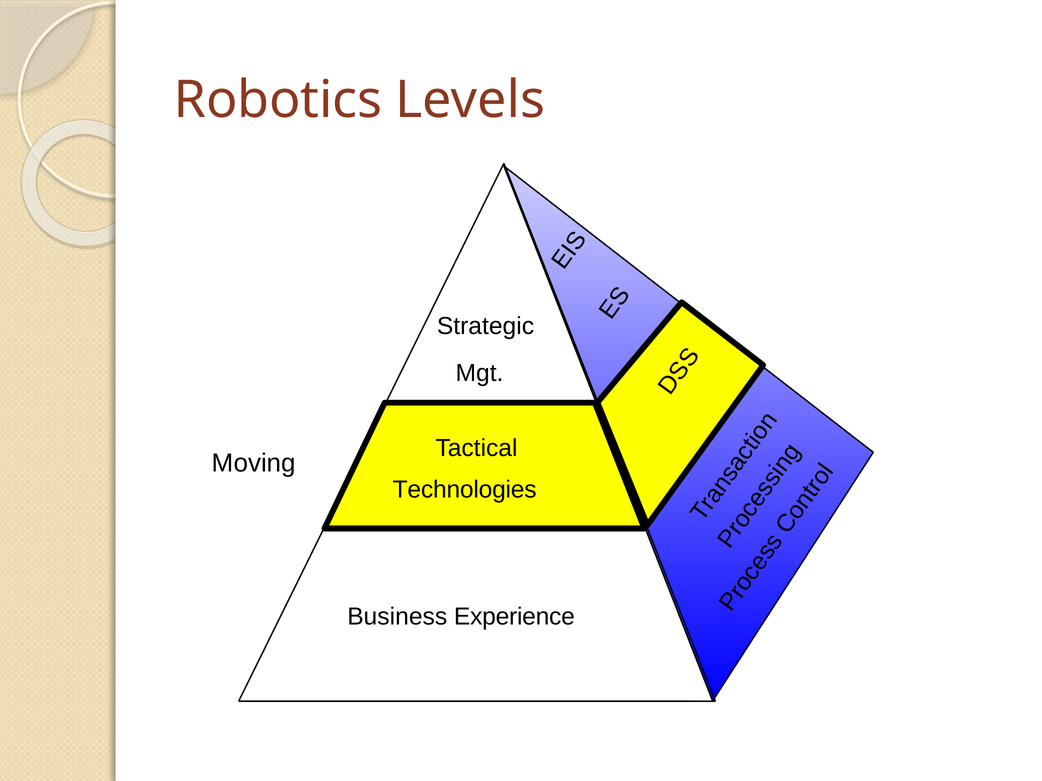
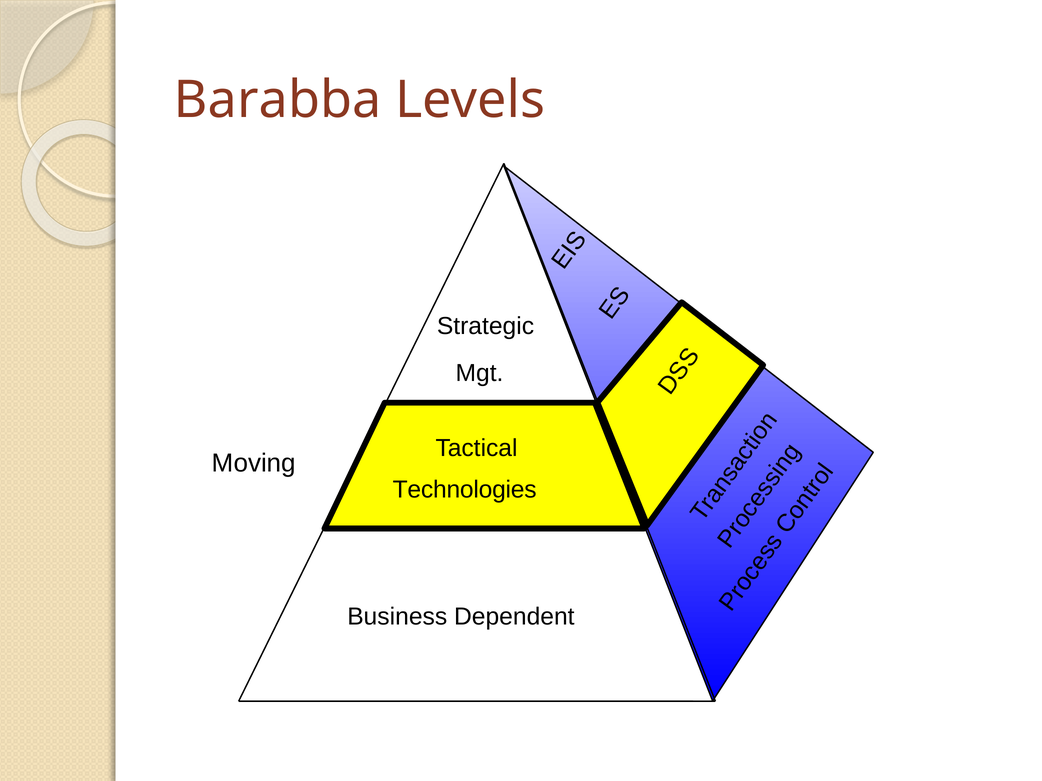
Robotics: Robotics -> Barabba
Experience: Experience -> Dependent
